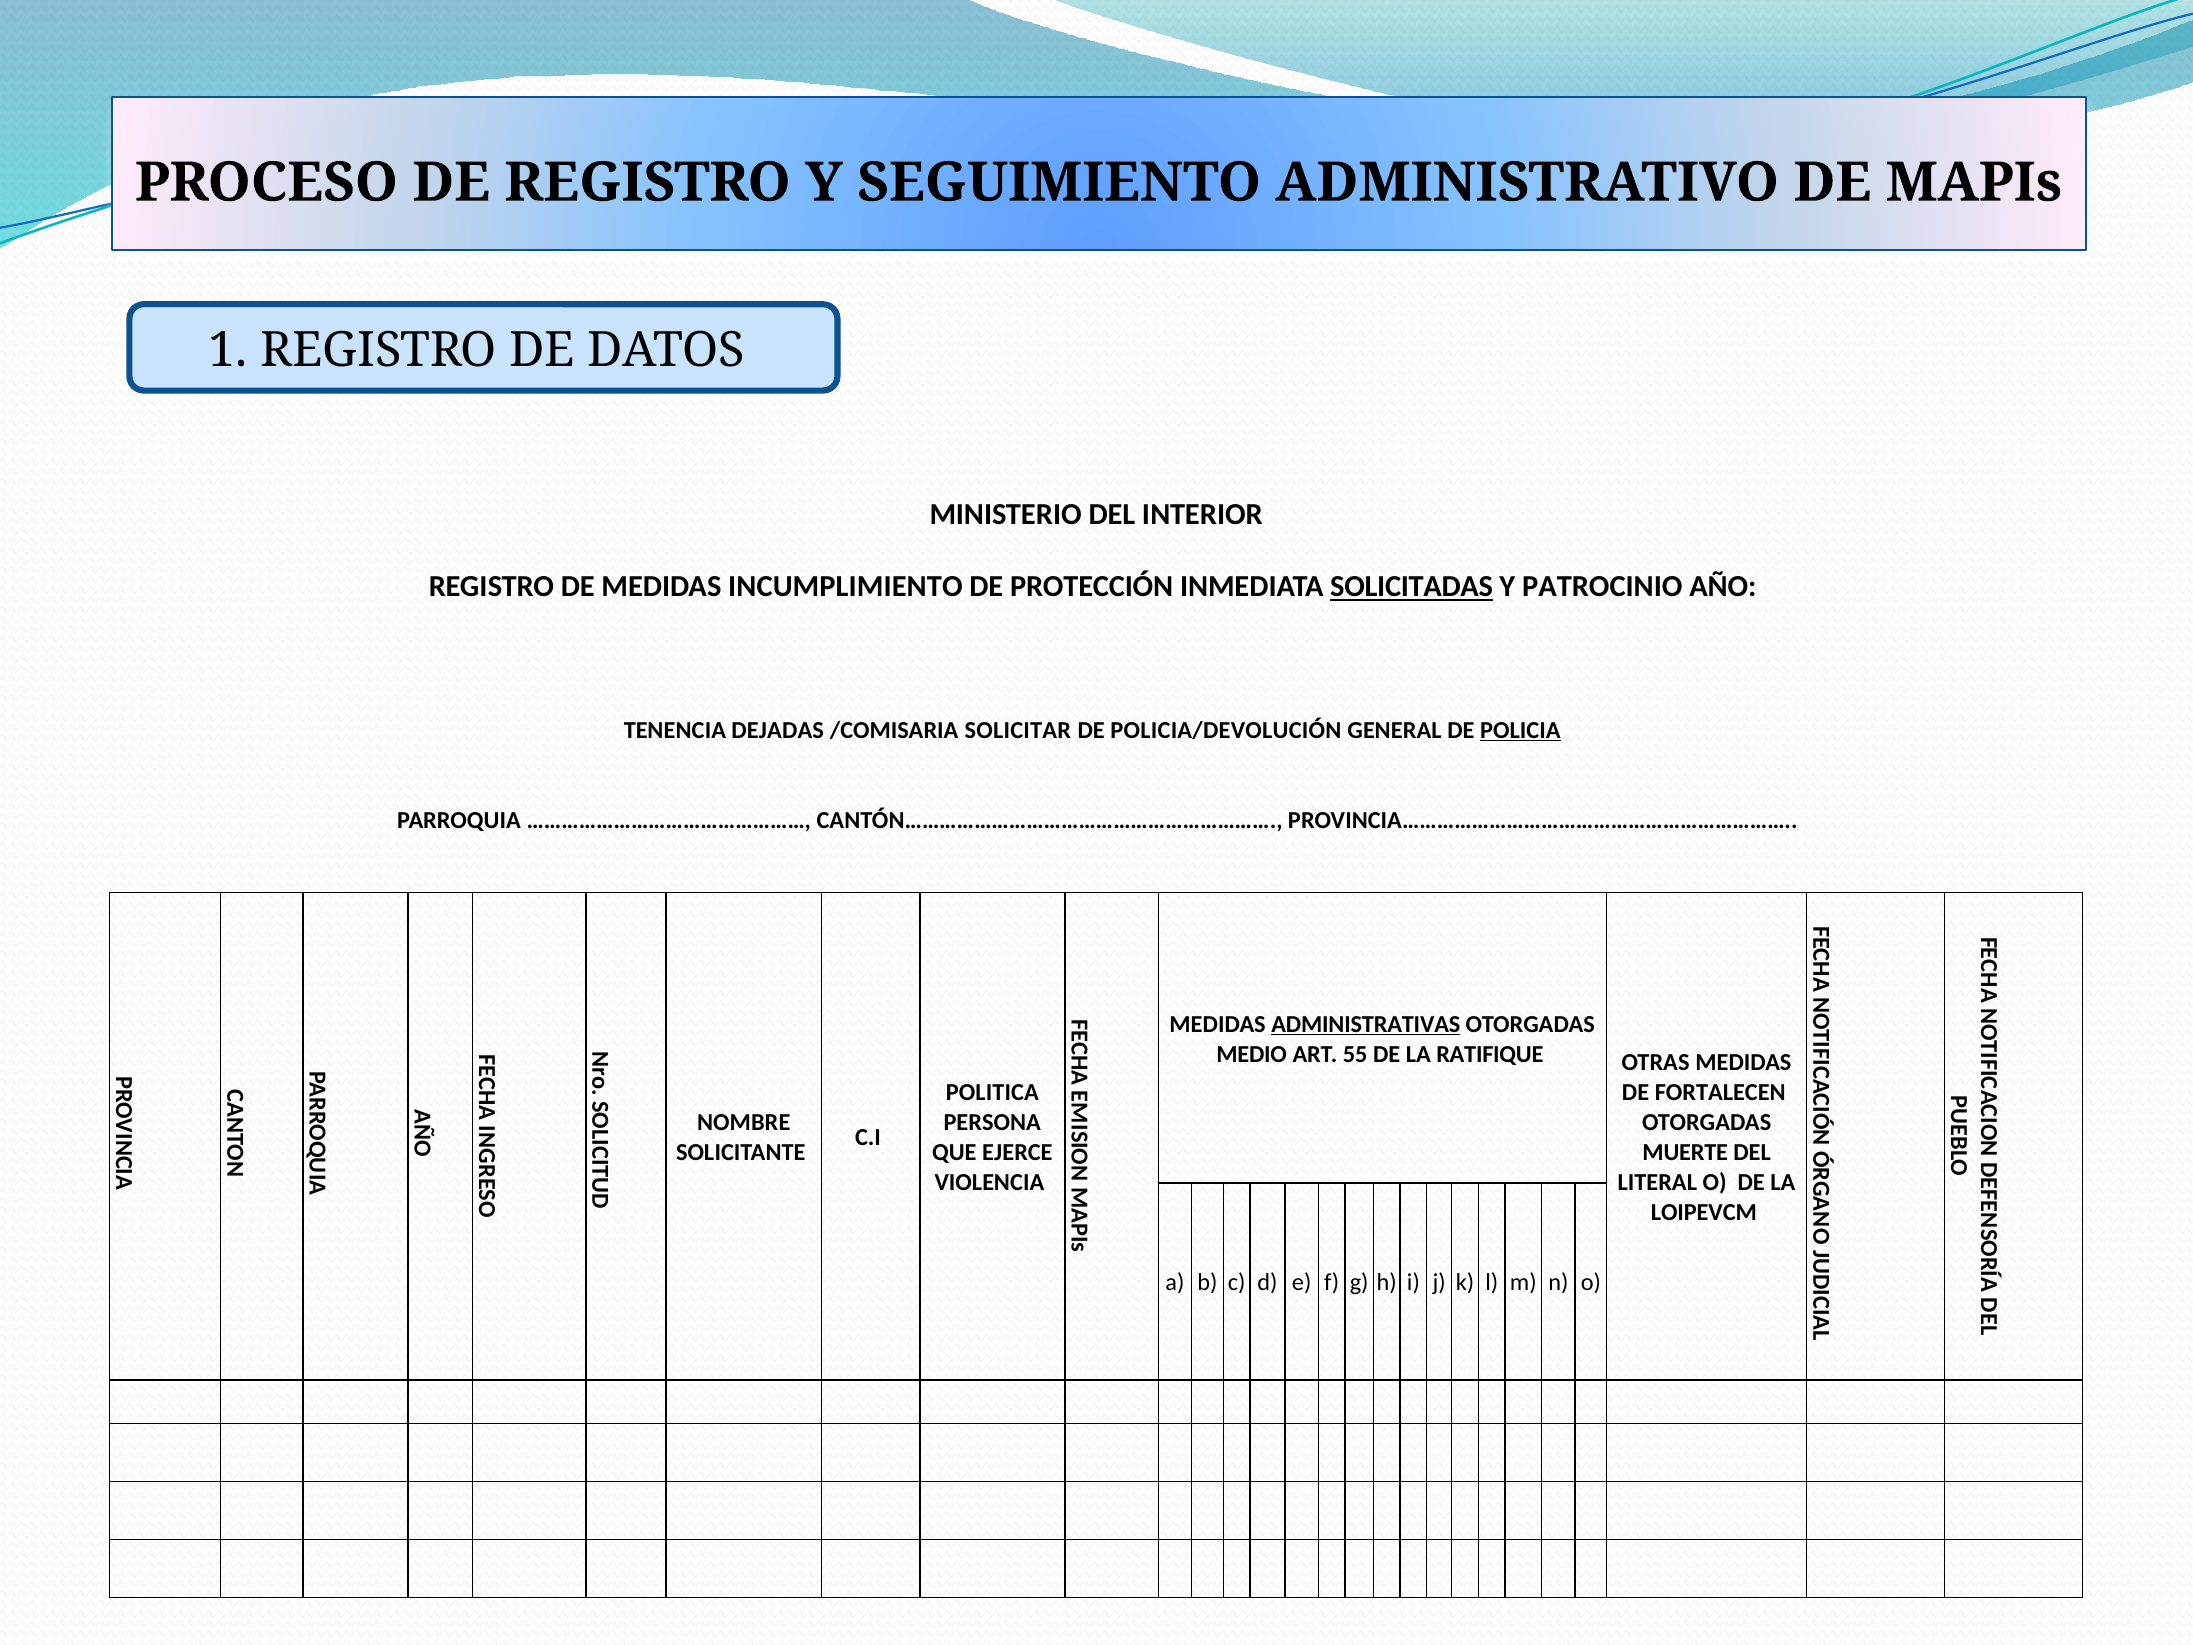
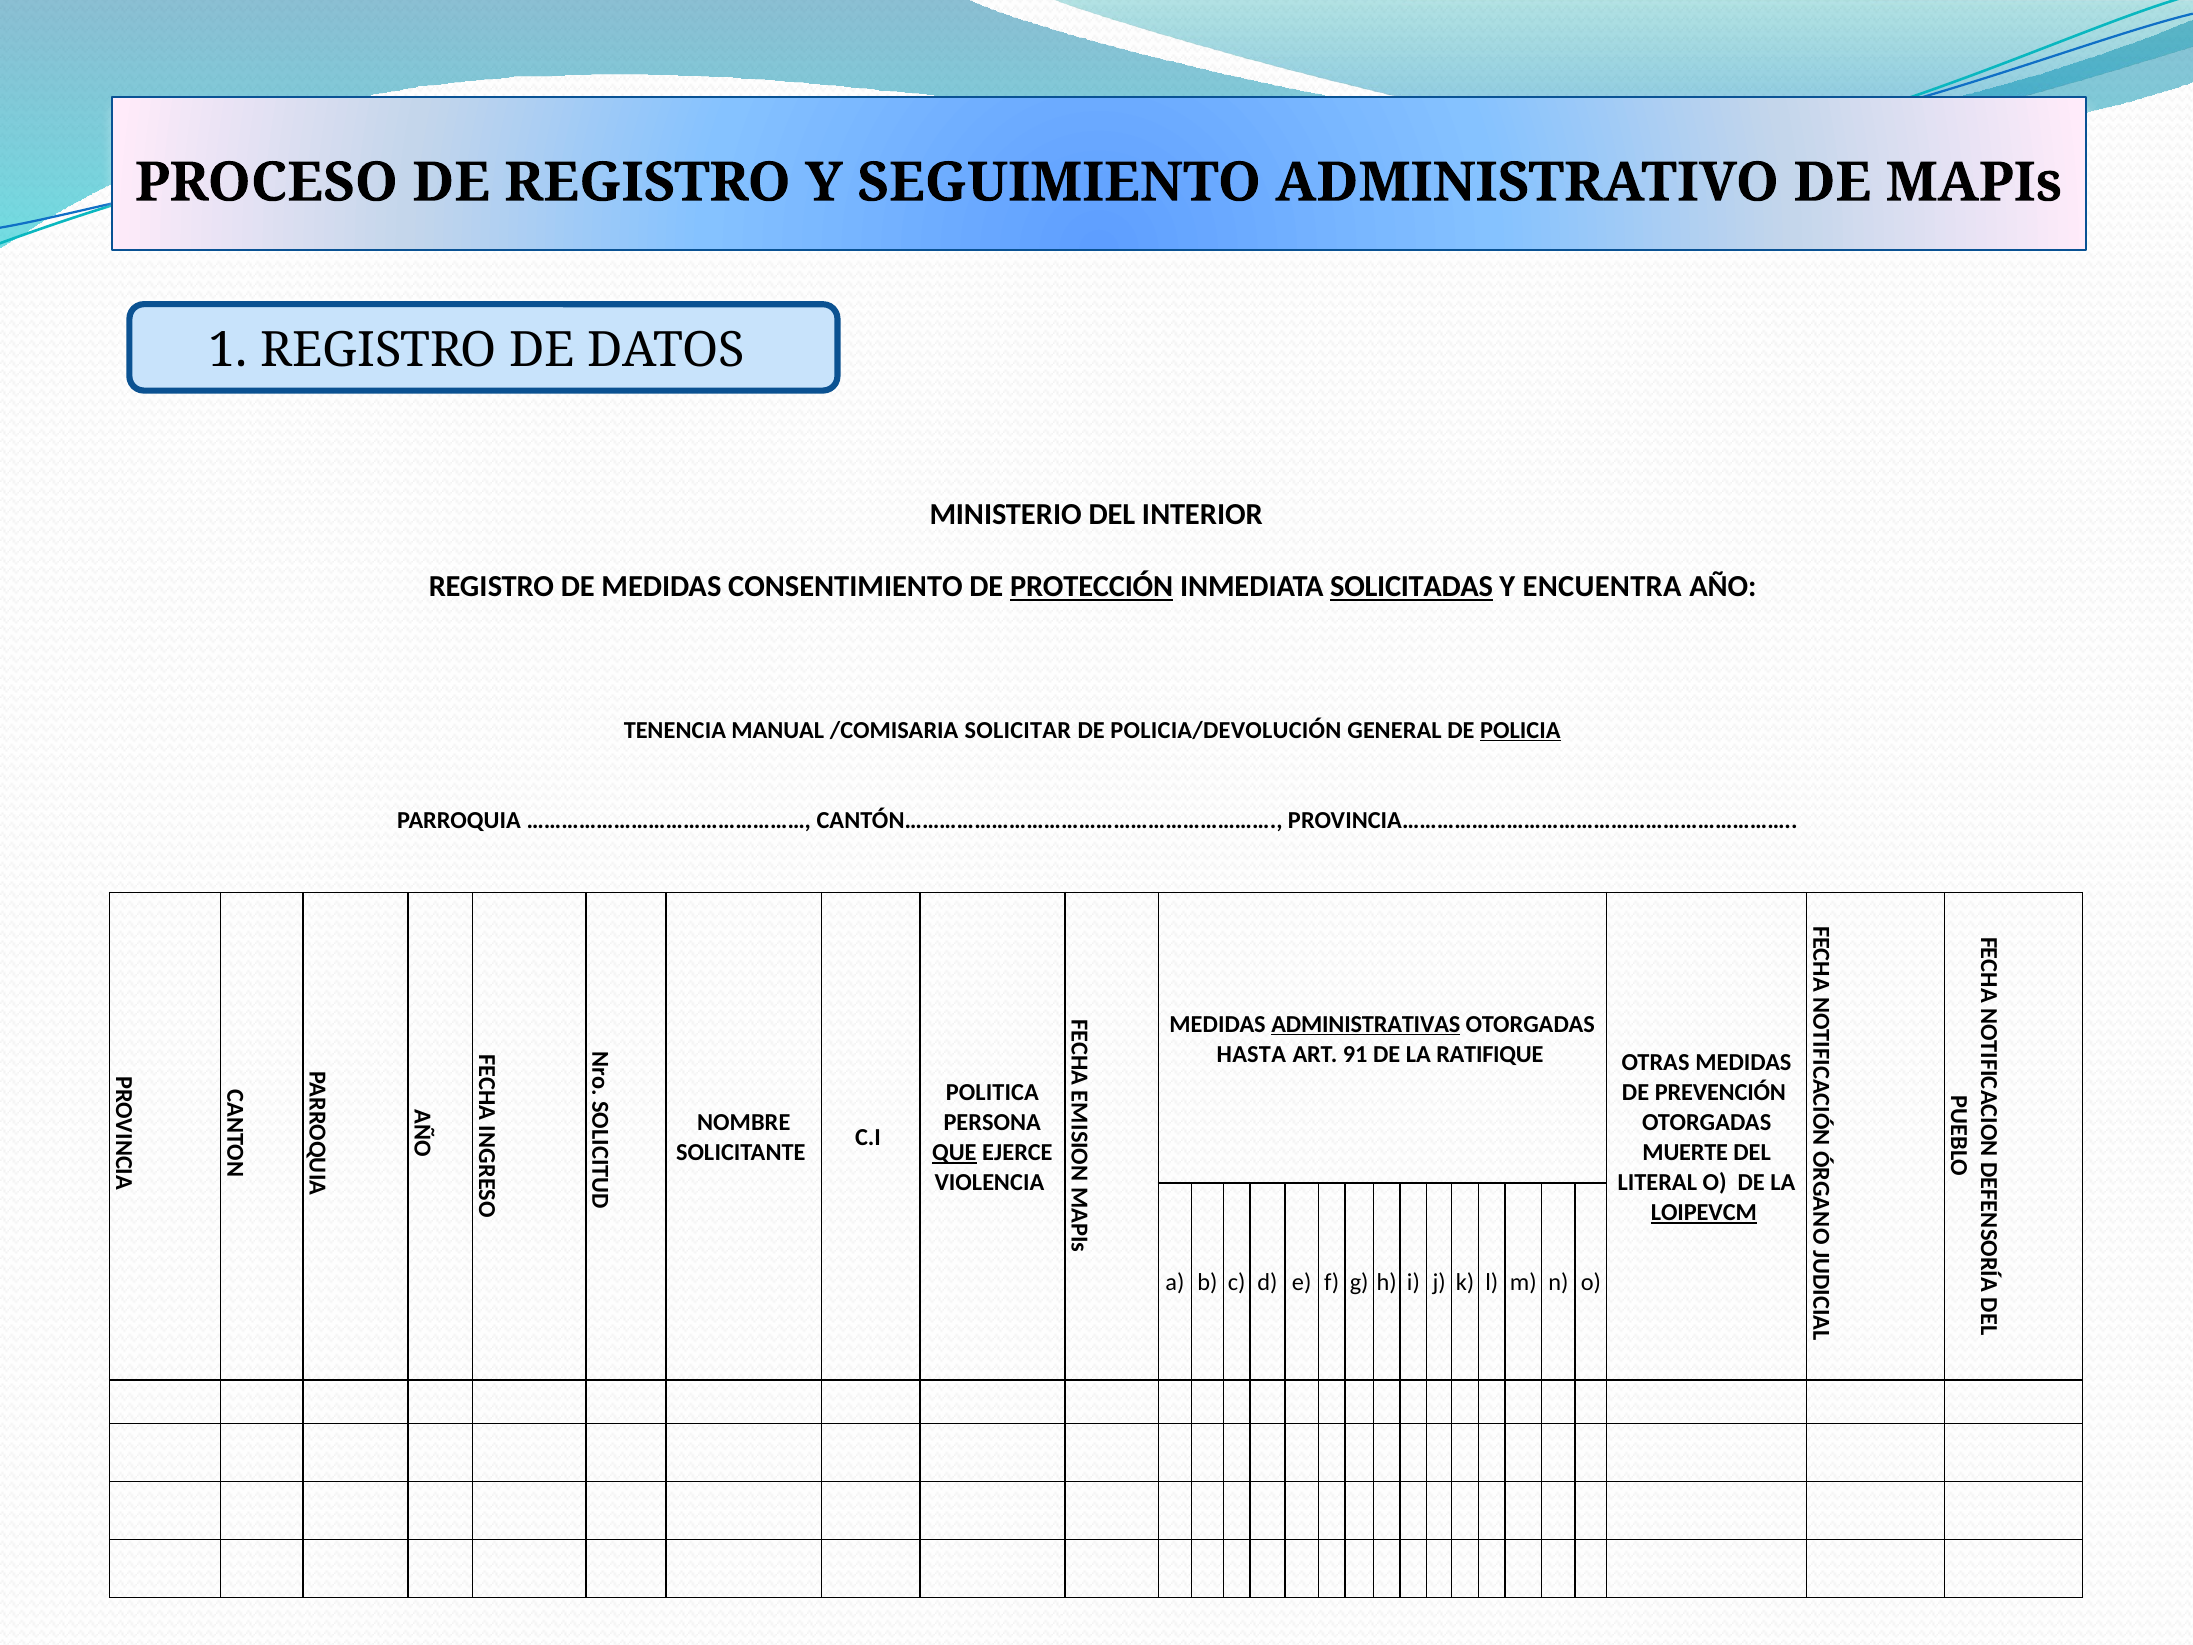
INCUMPLIMIENTO: INCUMPLIMIENTO -> CONSENTIMIENTO
PROTECCIÓN underline: none -> present
PATROCINIO: PATROCINIO -> ENCUENTRA
DEJADAS: DEJADAS -> MANUAL
MEDIO: MEDIO -> HASTA
55: 55 -> 91
FORTALECEN: FORTALECEN -> PREVENCIÓN
QUE underline: none -> present
LOIPEVCM underline: none -> present
